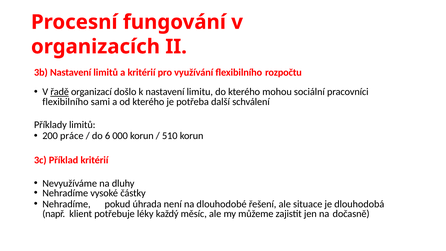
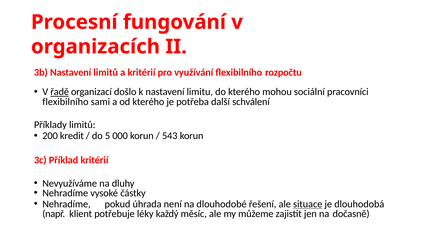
práce: práce -> kredit
6: 6 -> 5
510: 510 -> 543
situace underline: none -> present
